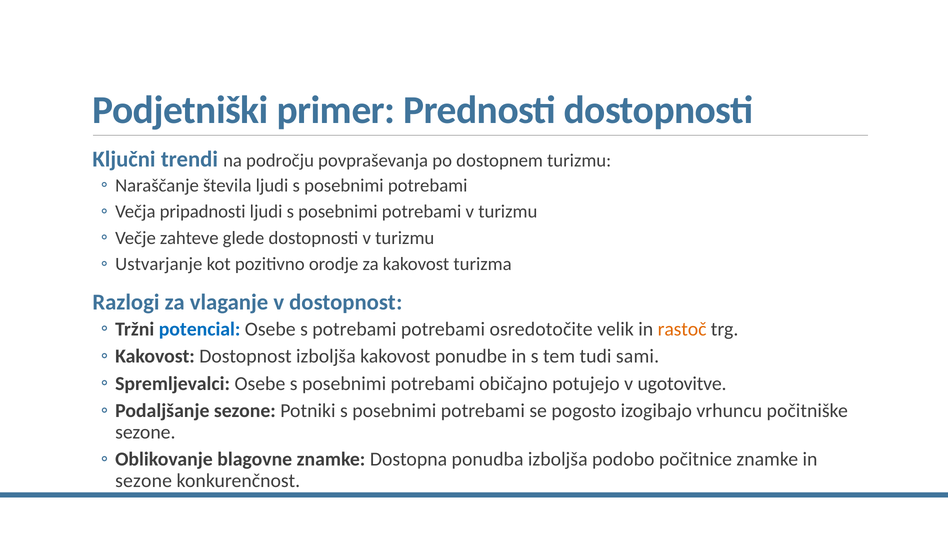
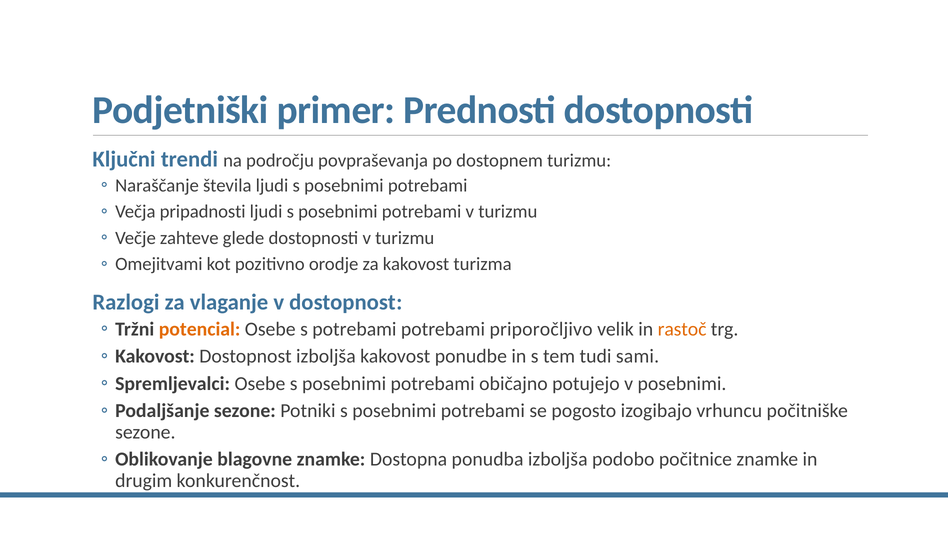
Ustvarjanje: Ustvarjanje -> Omejitvami
potencial colour: blue -> orange
osredotočite: osredotočite -> priporočljivo
v ugotovitve: ugotovitve -> posebnimi
sezone at (144, 481): sezone -> drugim
